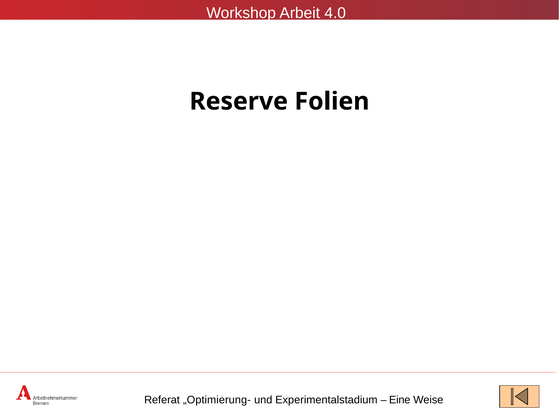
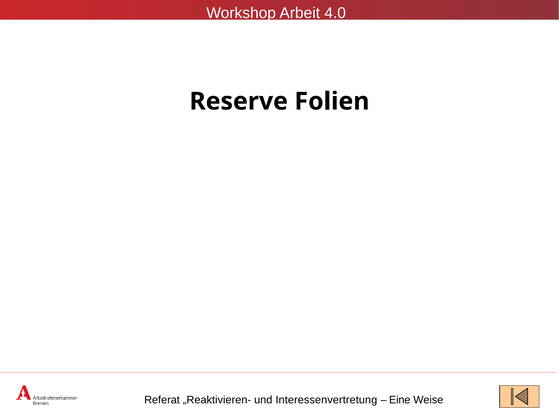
„Optimierung-: „Optimierung- -> „Reaktivieren-
Experimentalstadium: Experimentalstadium -> Interessenvertretung
